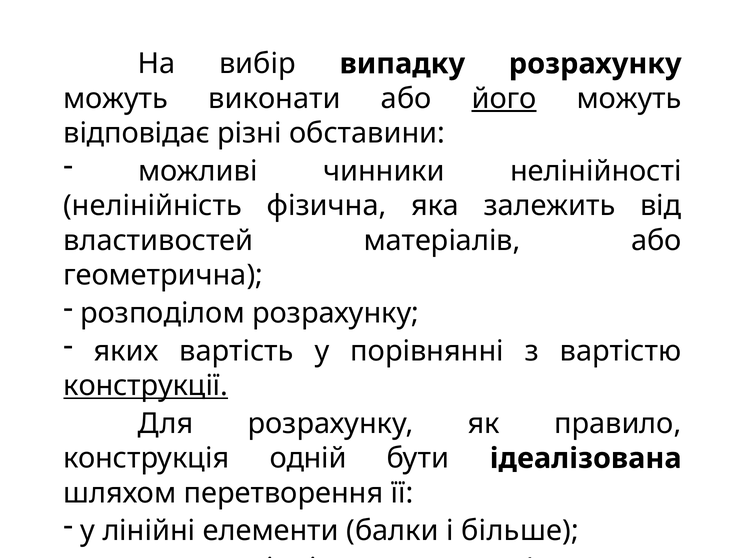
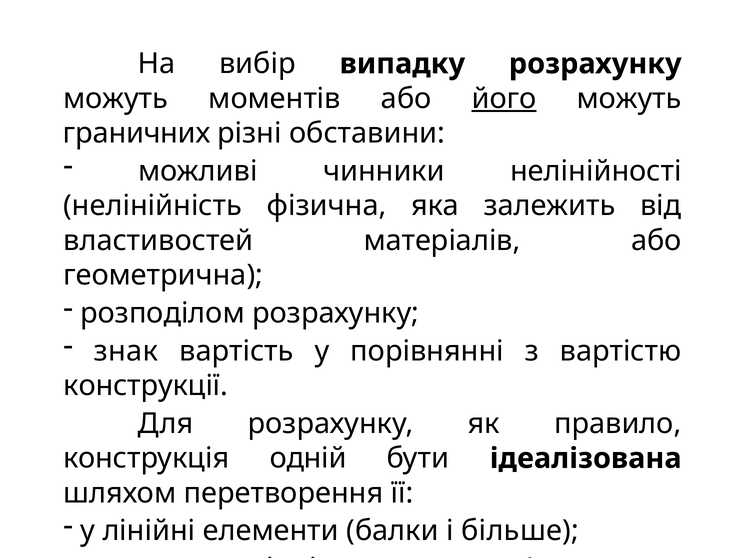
виконати: виконати -> моментів
відповідає: відповідає -> граничних
яких: яких -> знак
конструкції underline: present -> none
